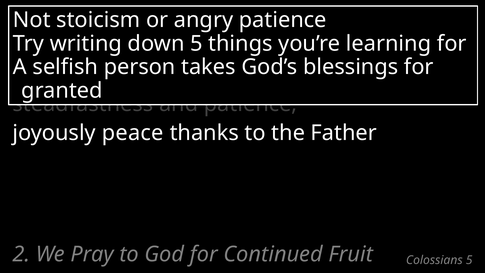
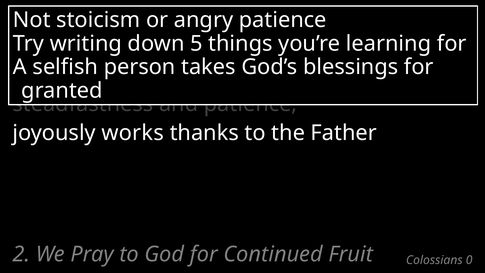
peace: peace -> works
Colossians 5: 5 -> 0
